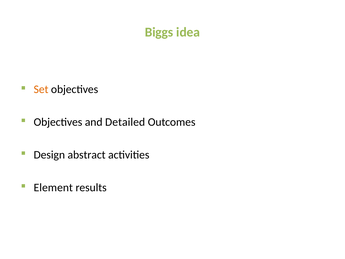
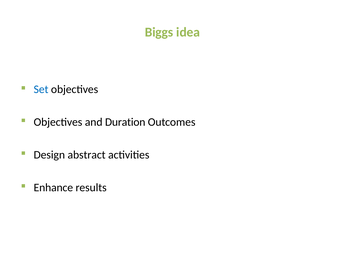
Set colour: orange -> blue
Detailed: Detailed -> Duration
Element: Element -> Enhance
